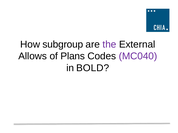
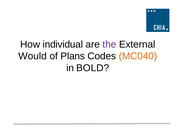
subgroup: subgroup -> individual
Allows: Allows -> Would
MC040 colour: purple -> orange
